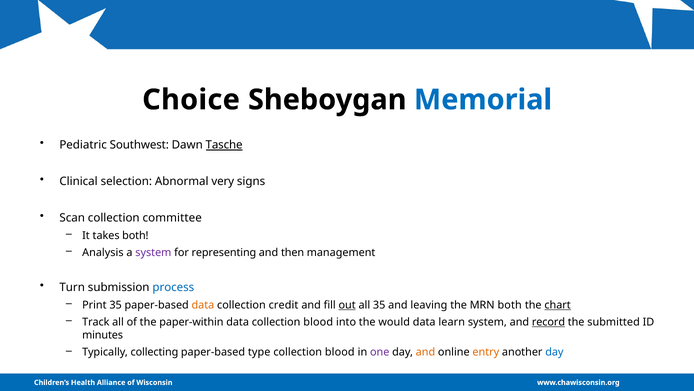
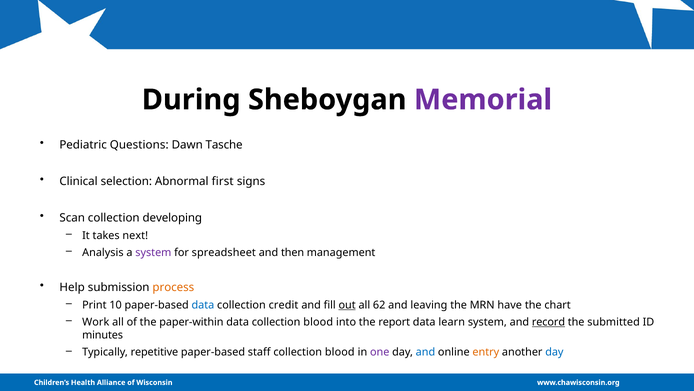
Choice: Choice -> During
Memorial colour: blue -> purple
Southwest: Southwest -> Questions
Tasche underline: present -> none
very: very -> first
committee: committee -> developing
takes both: both -> next
representing: representing -> spreadsheet
Turn: Turn -> Help
process colour: blue -> orange
Print 35: 35 -> 10
data at (203, 305) colour: orange -> blue
all 35: 35 -> 62
MRN both: both -> have
chart underline: present -> none
Track: Track -> Work
would: would -> report
collecting: collecting -> repetitive
type: type -> staff
and at (425, 352) colour: orange -> blue
